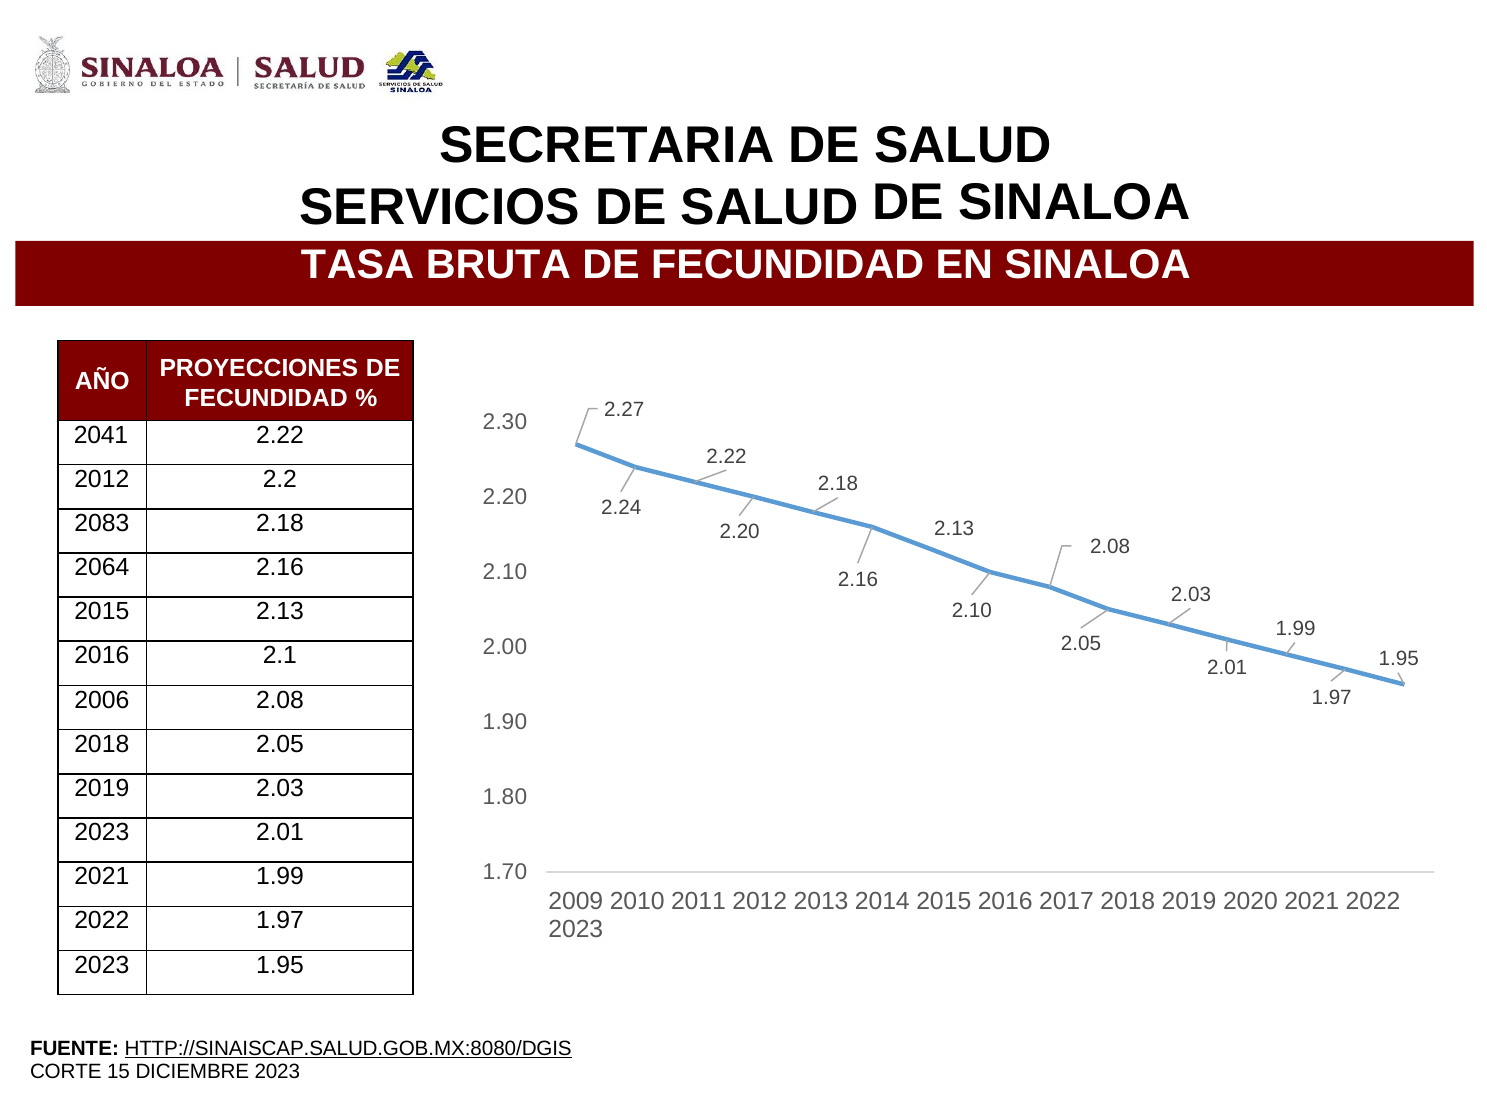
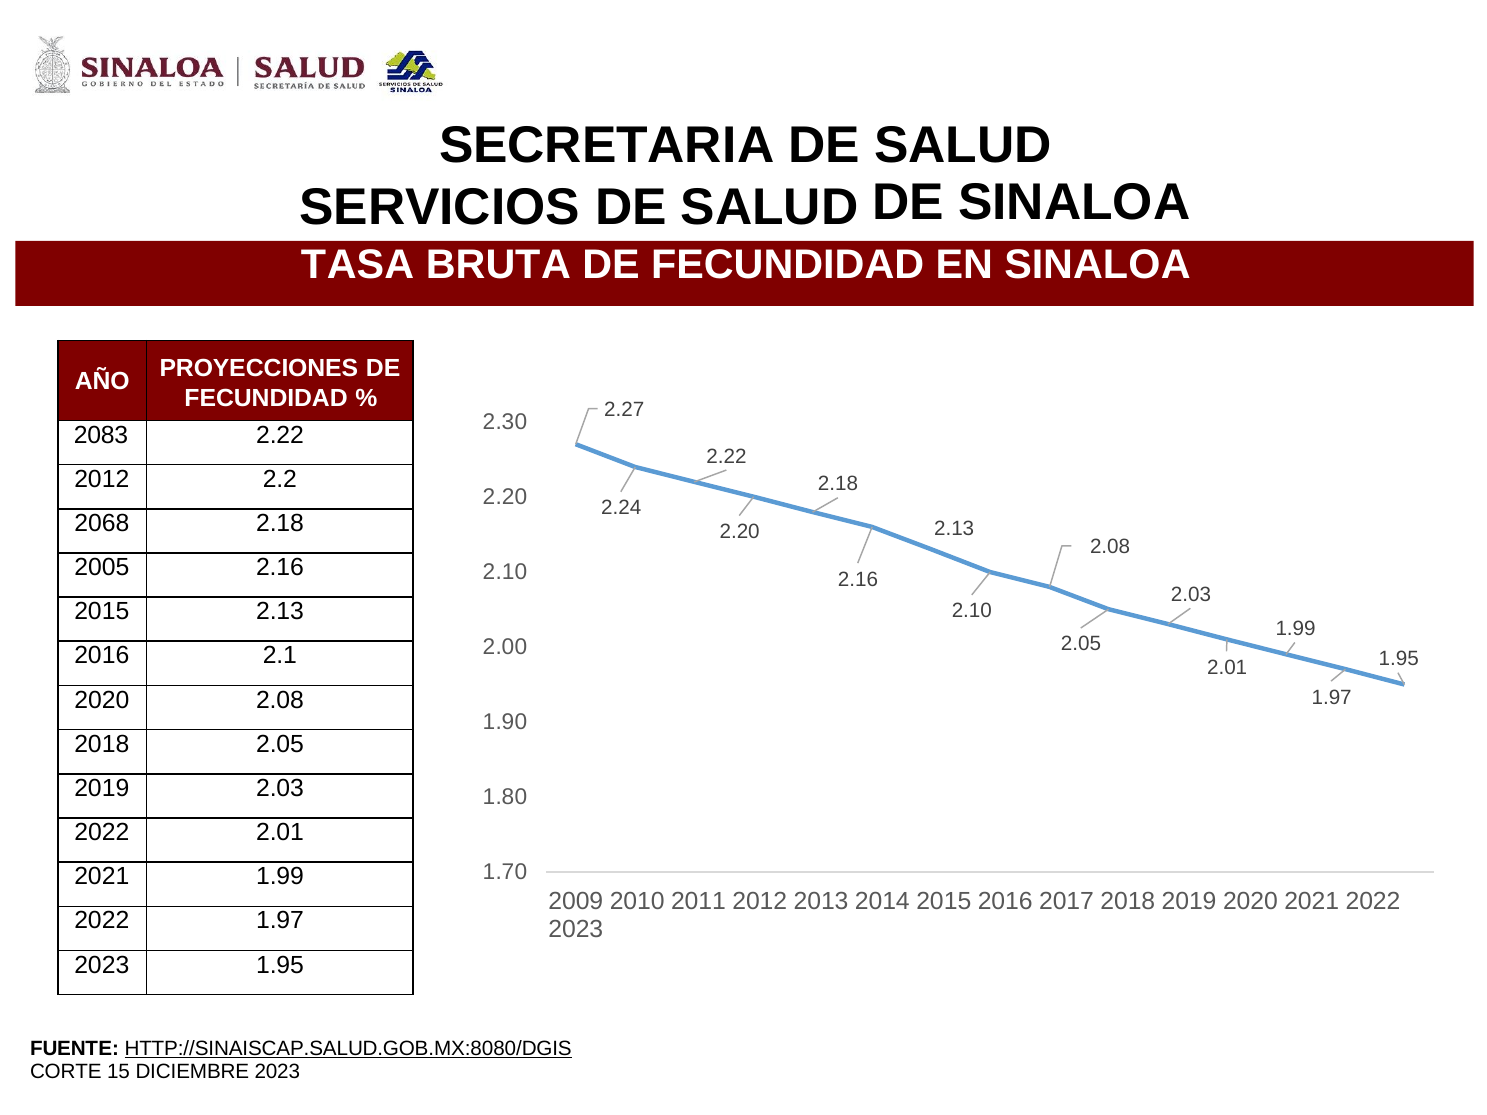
2041: 2041 -> 2083
2083: 2083 -> 2068
2064: 2064 -> 2005
2006 at (102, 700): 2006 -> 2020
2023 at (102, 833): 2023 -> 2022
